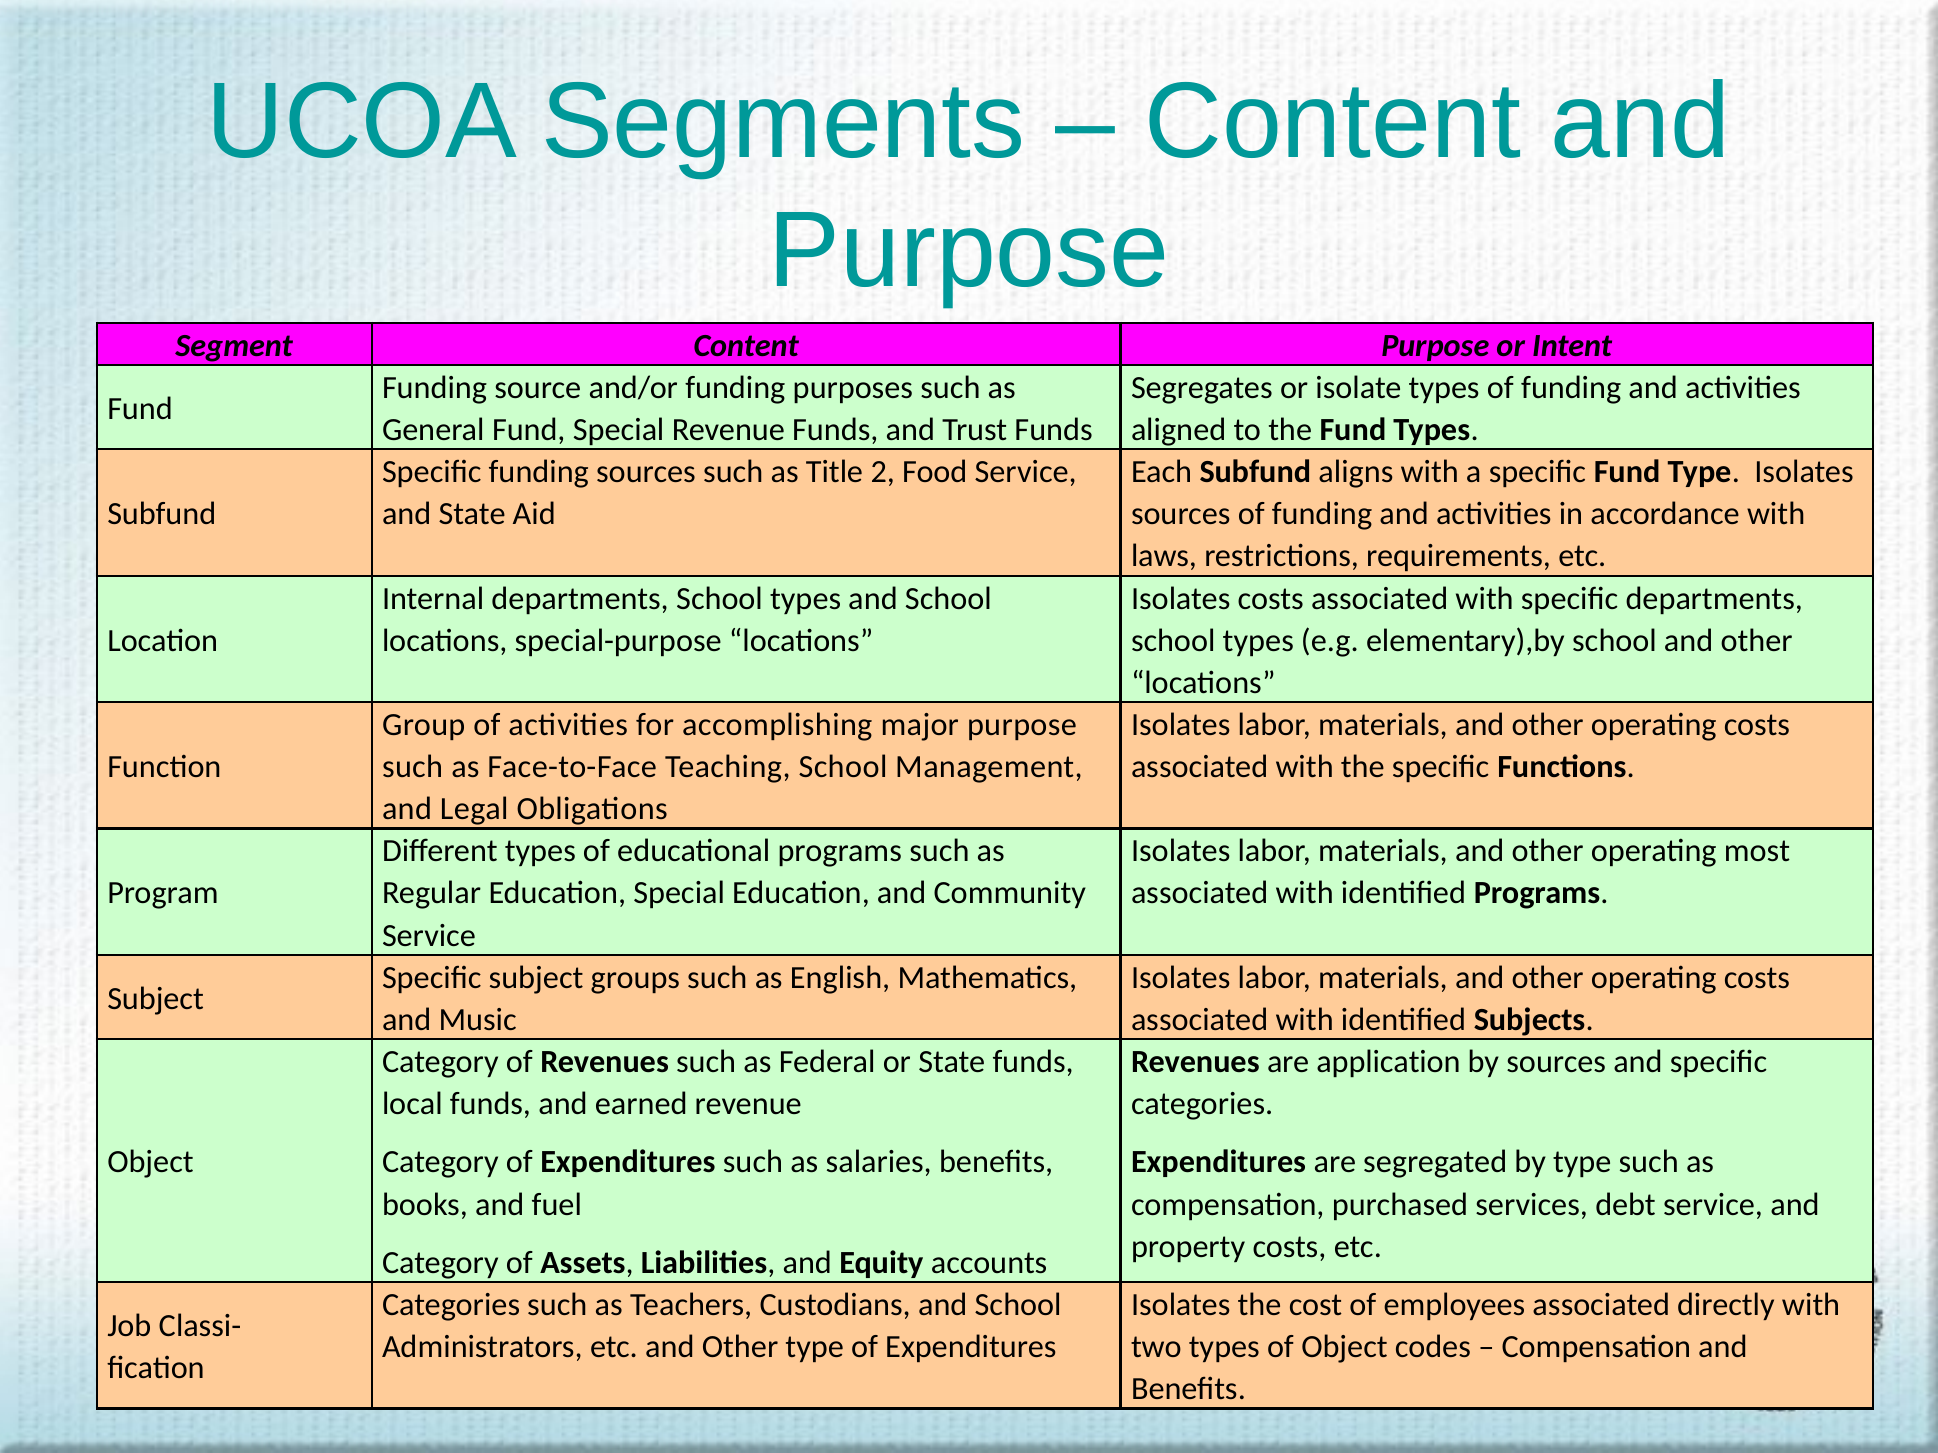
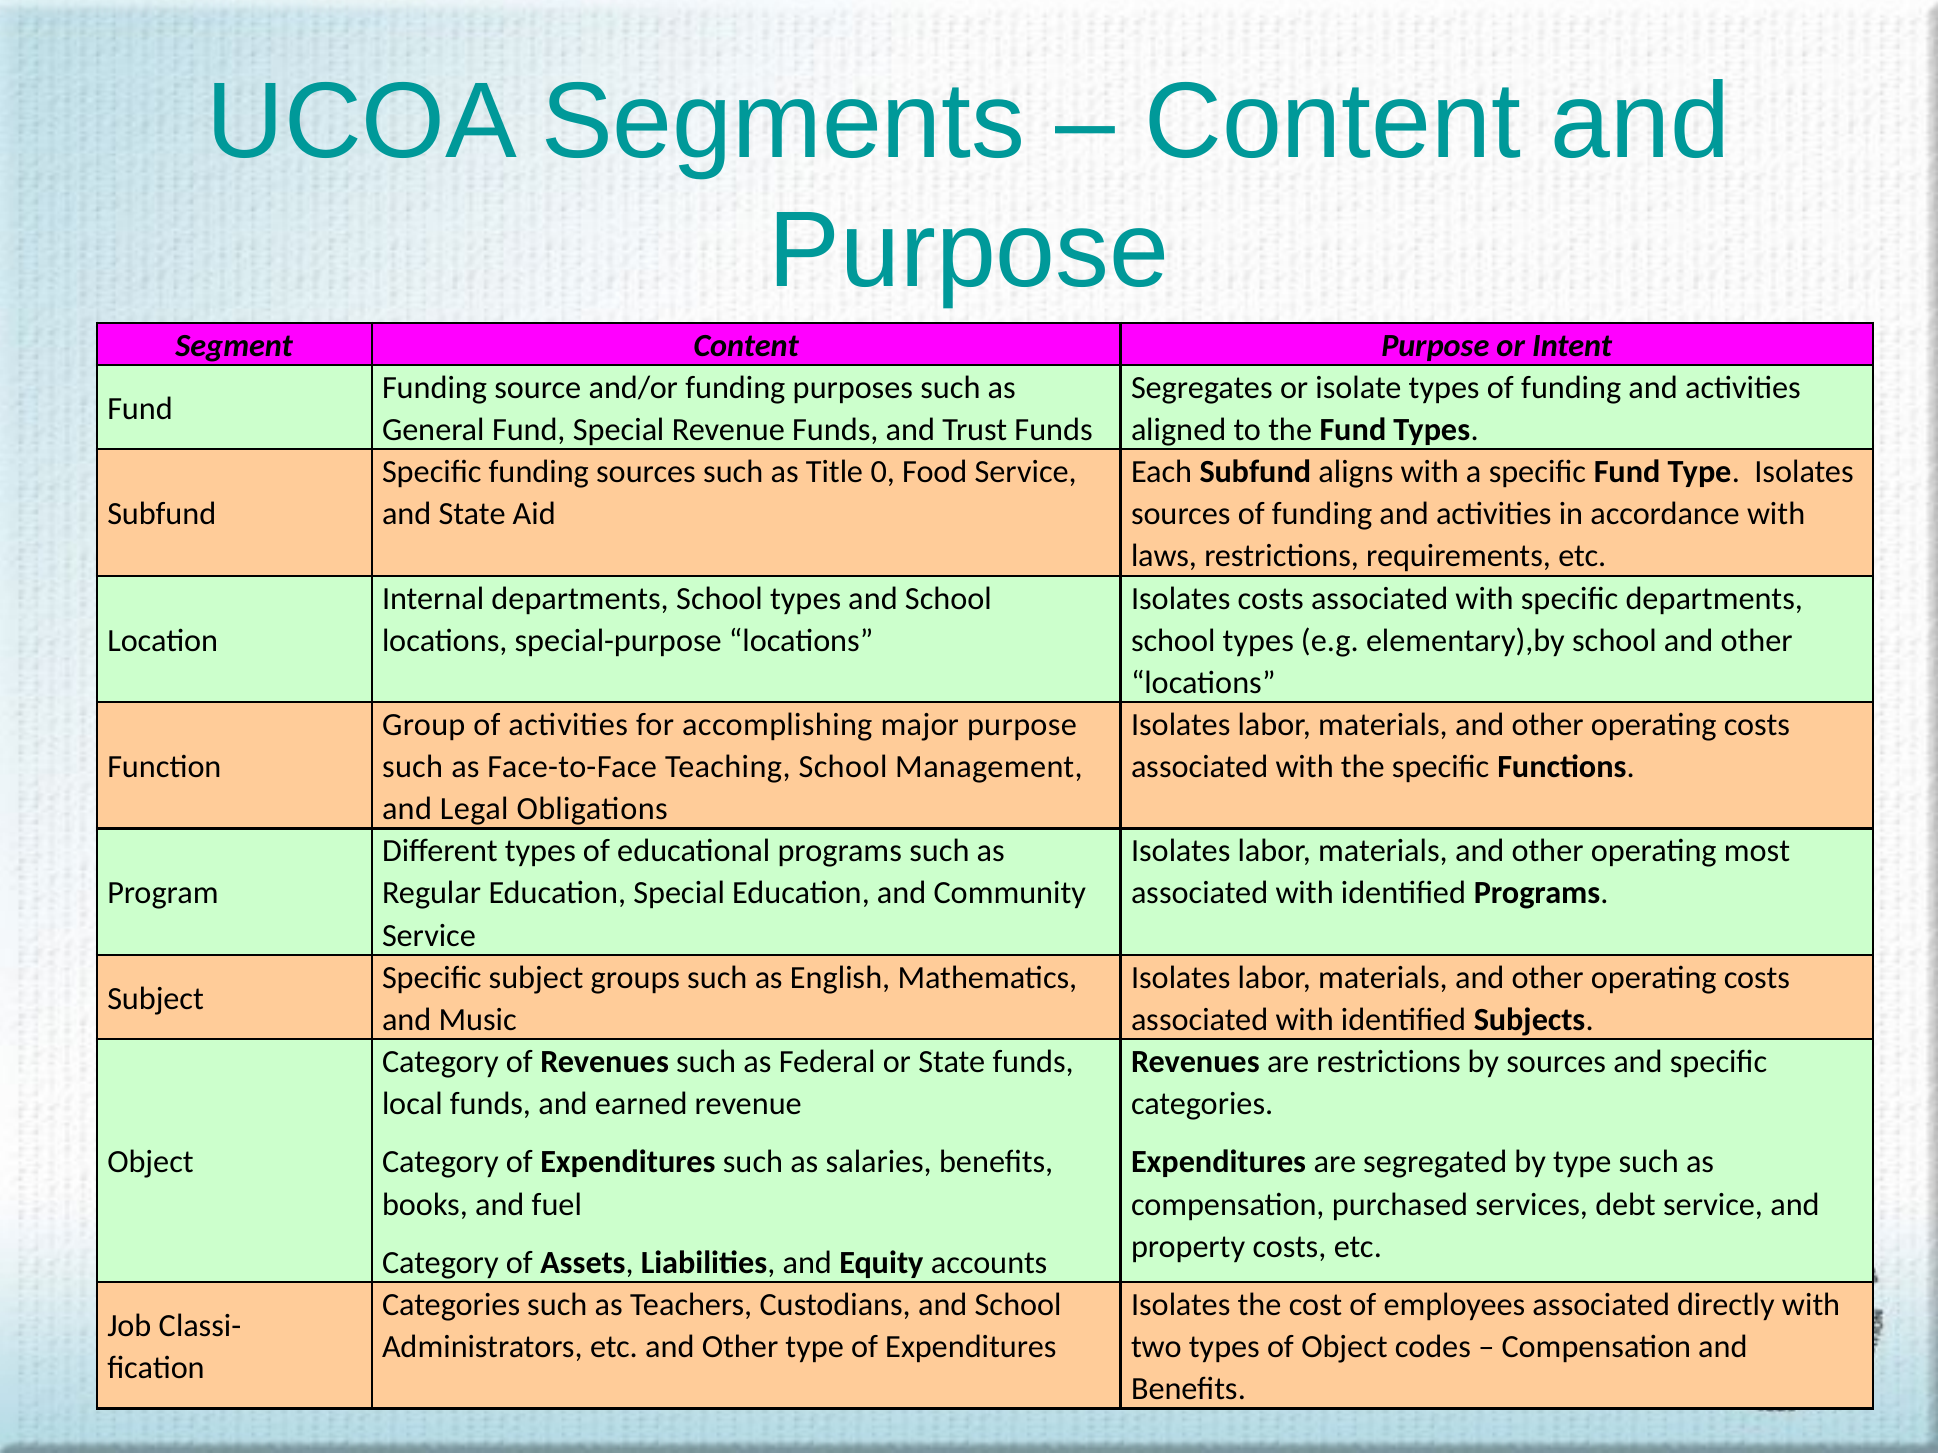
2: 2 -> 0
are application: application -> restrictions
